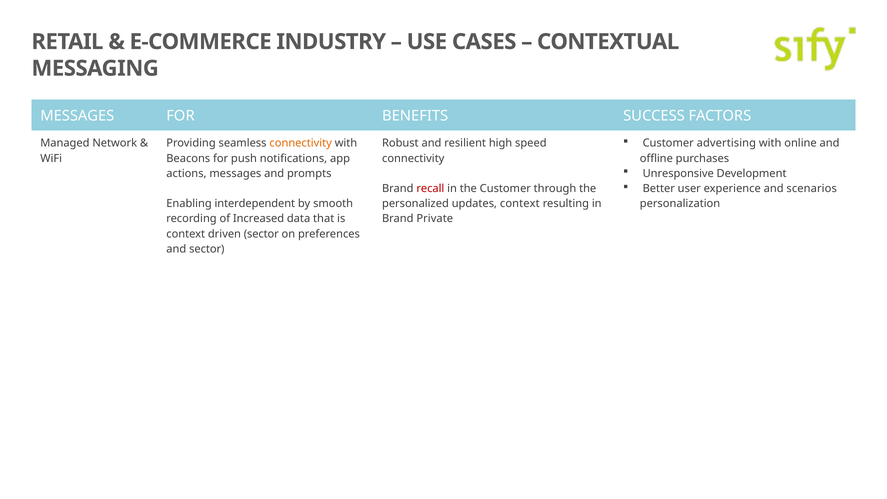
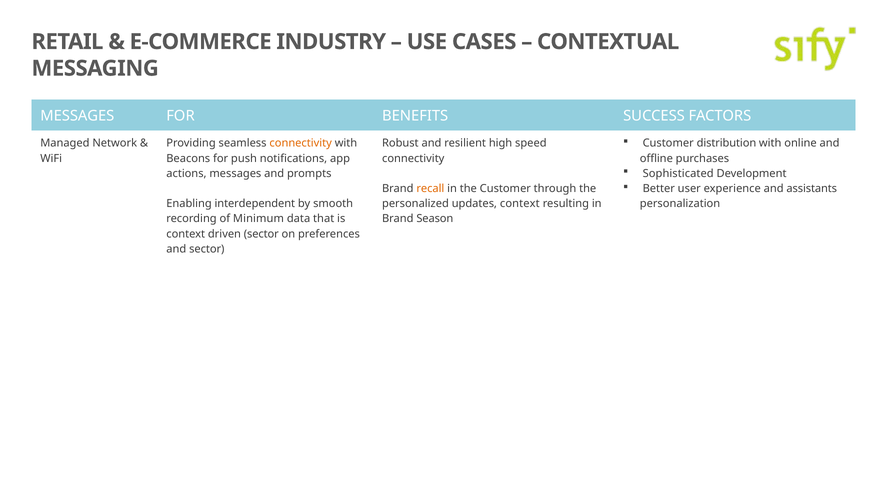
advertising: advertising -> distribution
Unresponsive: Unresponsive -> Sophisticated
scenarios: scenarios -> assistants
recall colour: red -> orange
Increased: Increased -> Minimum
Private: Private -> Season
